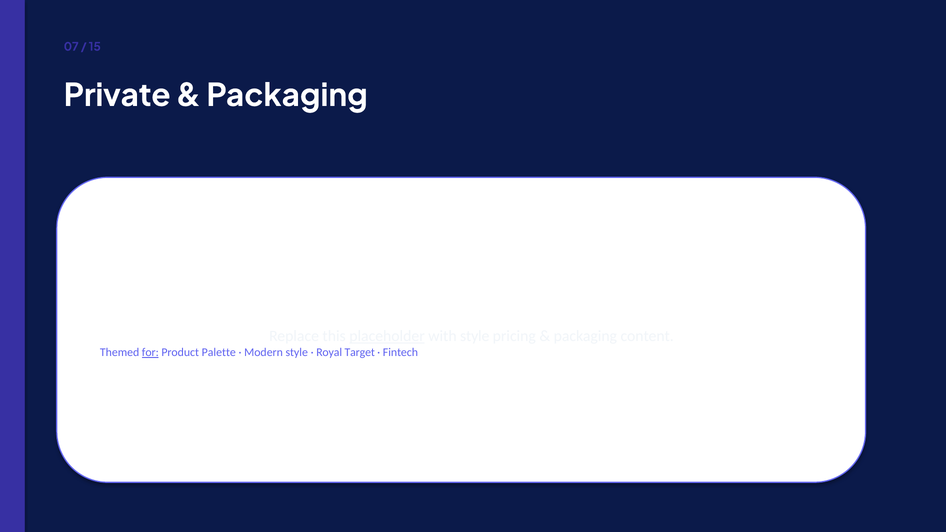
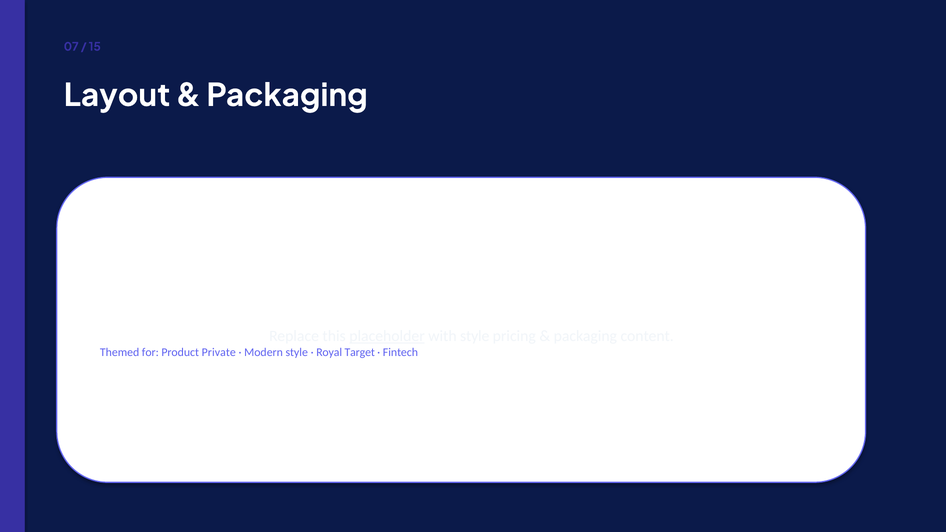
Private: Private -> Layout
for underline: present -> none
Palette: Palette -> Private
